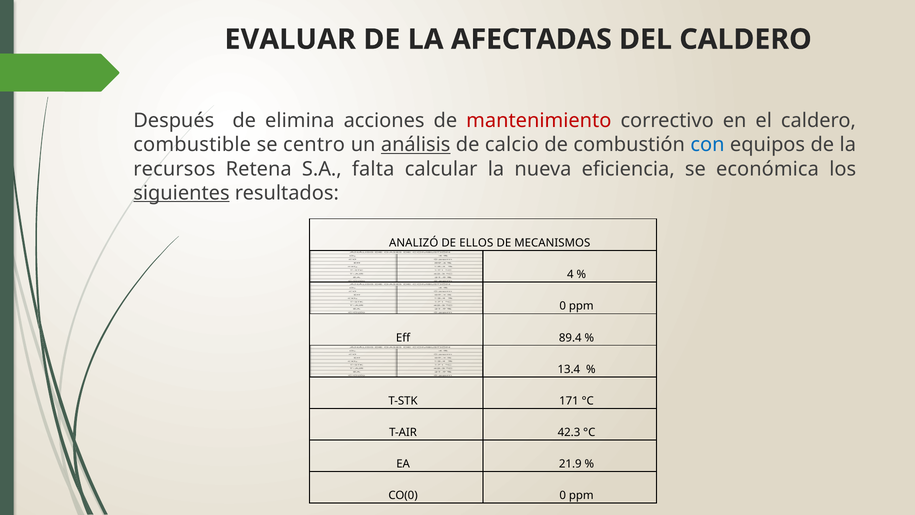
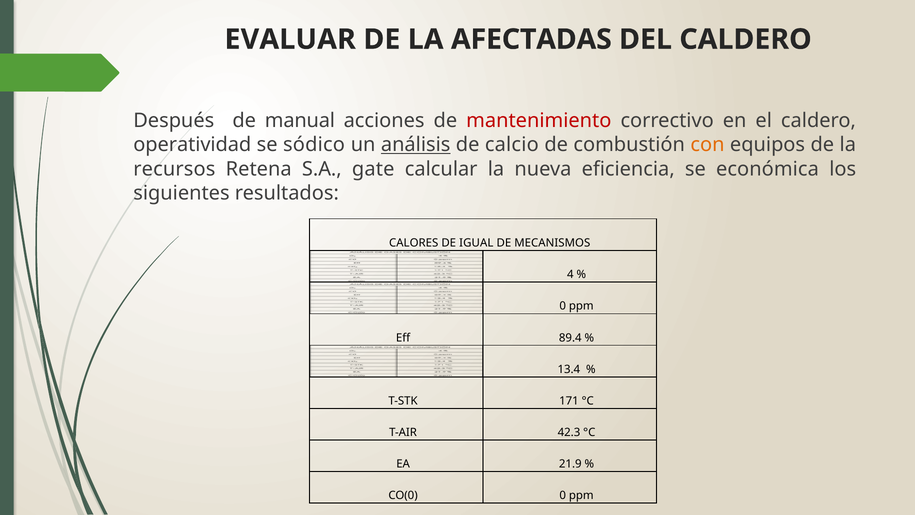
elimina: elimina -> manual
combustible: combustible -> operatividad
centro: centro -> sódico
con colour: blue -> orange
falta: falta -> gate
siguientes underline: present -> none
ANALIZÓ: ANALIZÓ -> CALORES
ELLOS: ELLOS -> IGUAL
